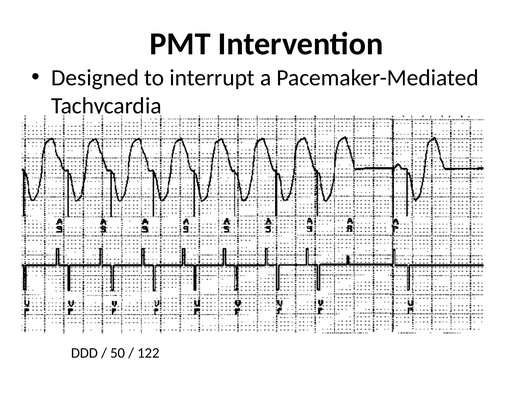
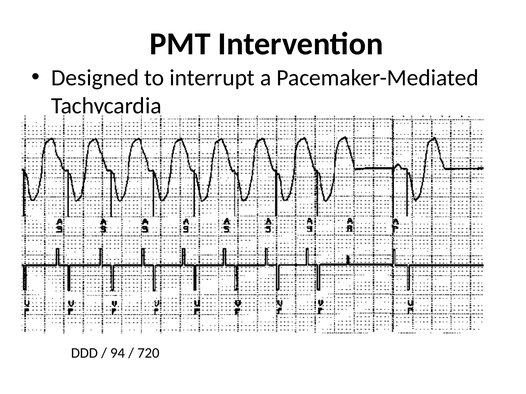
50: 50 -> 94
122: 122 -> 720
